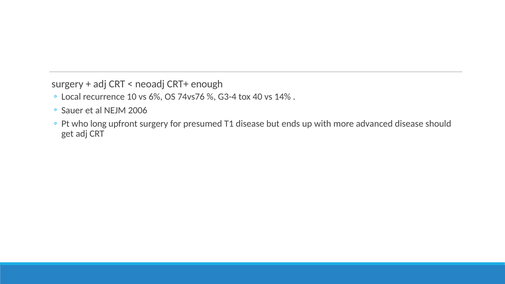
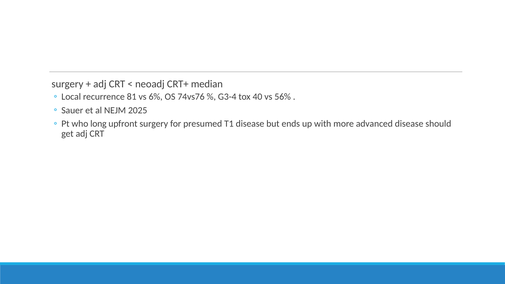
enough: enough -> median
10: 10 -> 81
14%: 14% -> 56%
2006: 2006 -> 2025
